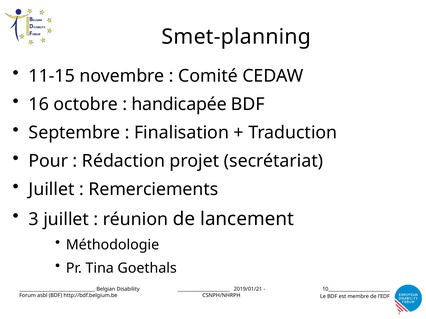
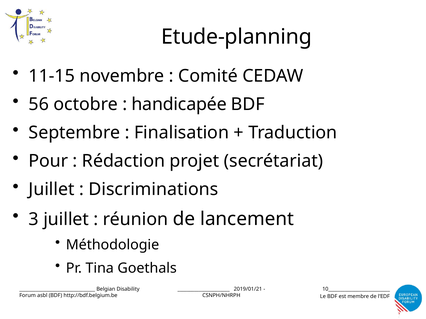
Smet-planning: Smet-planning -> Etude-planning
16: 16 -> 56
Remerciements: Remerciements -> Discriminations
